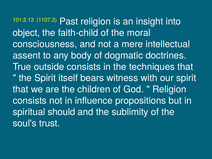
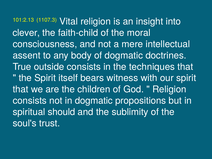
Past: Past -> Vital
object: object -> clever
in influence: influence -> dogmatic
